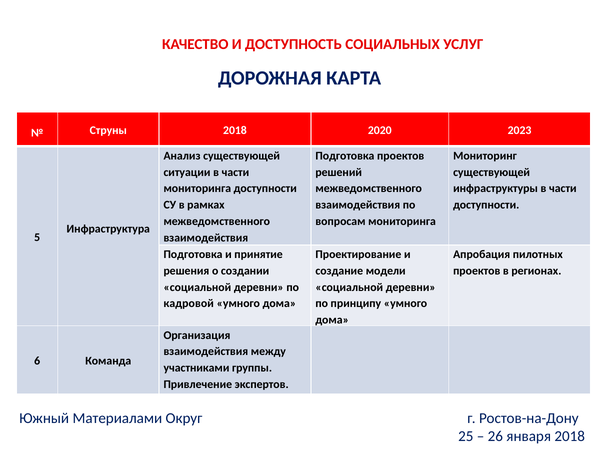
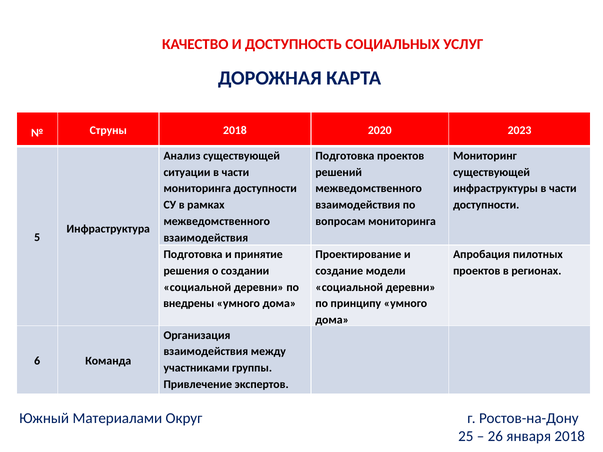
кадровой: кадровой -> внедрены
